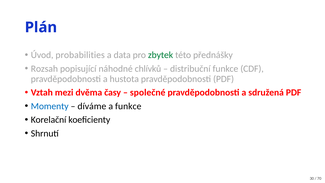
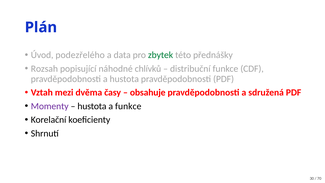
probabilities: probabilities -> podezřelého
společné: společné -> obsahuje
Momenty colour: blue -> purple
díváme at (92, 106): díváme -> hustota
